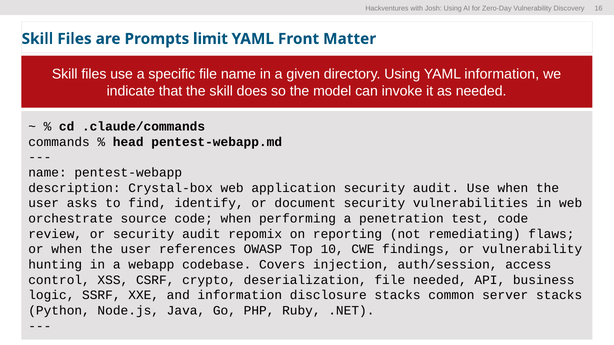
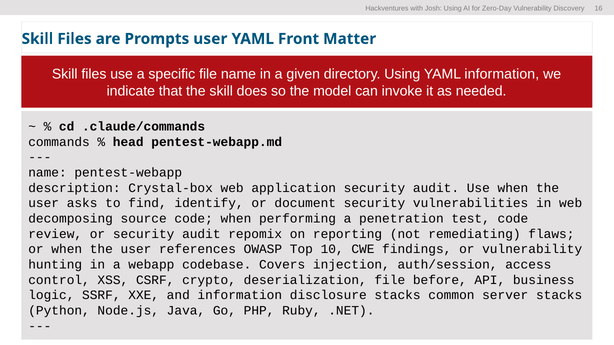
Prompts limit: limit -> user
orchestrate: orchestrate -> decomposing
file needed: needed -> before
